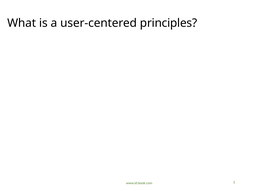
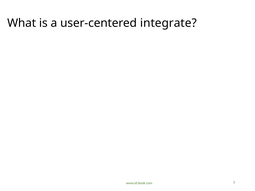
principles: principles -> integrate
